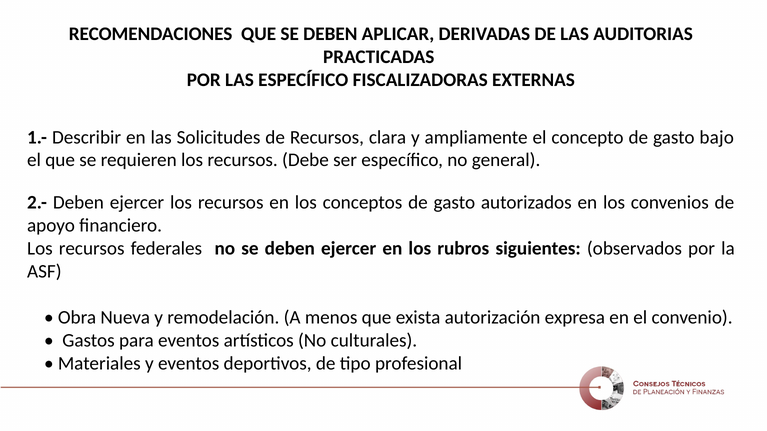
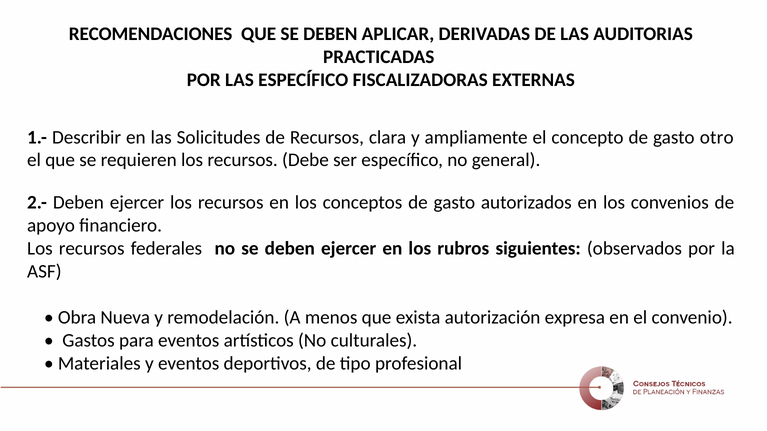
bajo: bajo -> otro
